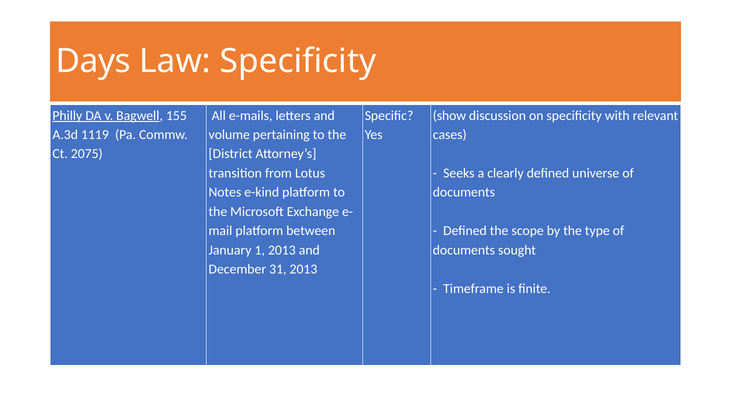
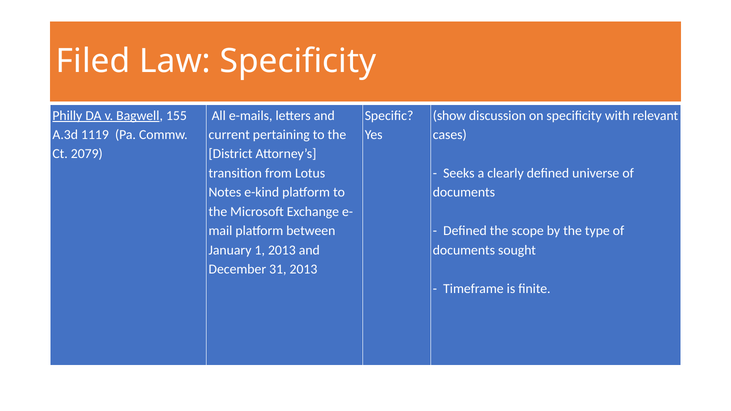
Days: Days -> Filed
volume: volume -> current
2075: 2075 -> 2079
